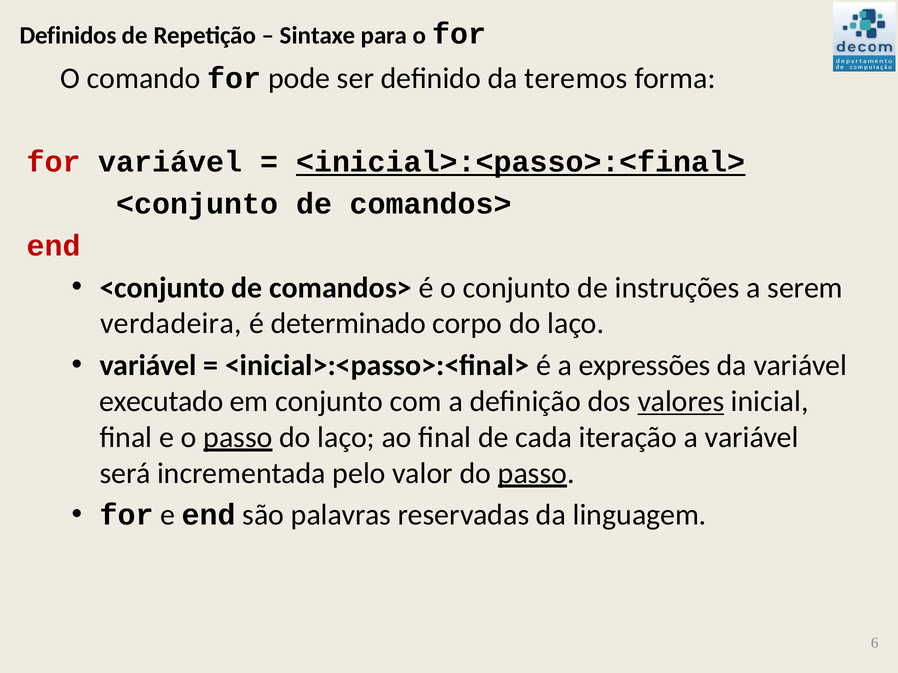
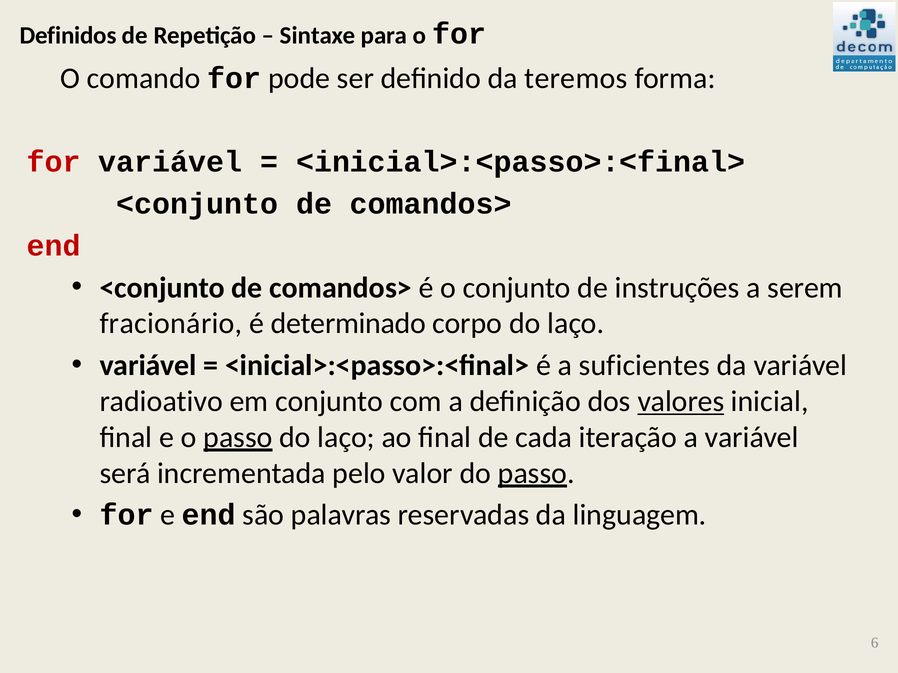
<inicial>:<passo>:<final> at (521, 162) underline: present -> none
verdadeira: verdadeira -> fracionário
expressões: expressões -> suficientes
executado: executado -> radioativo
